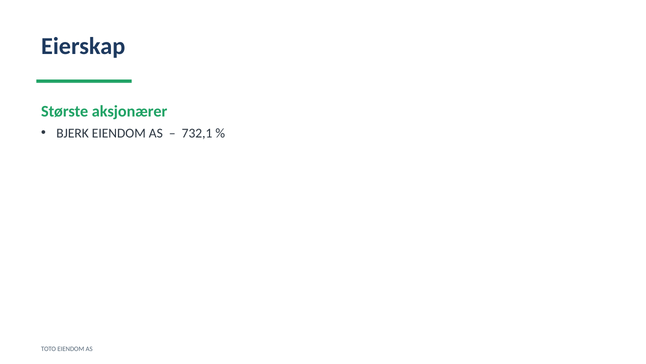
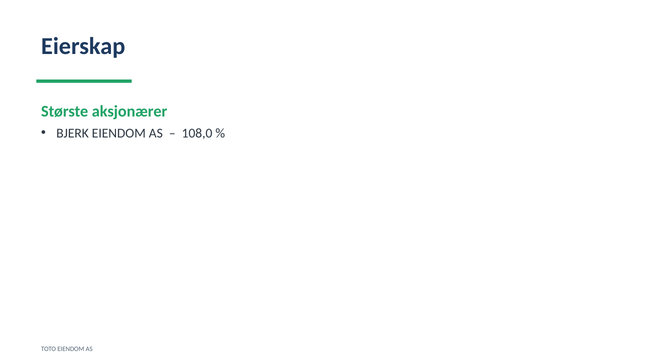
732,1: 732,1 -> 108,0
